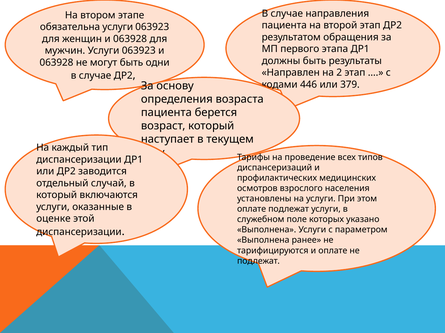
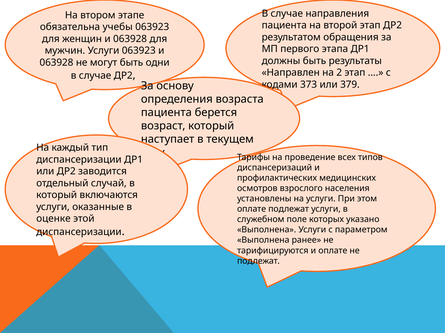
обязательна услуги: услуги -> учебы
446: 446 -> 373
